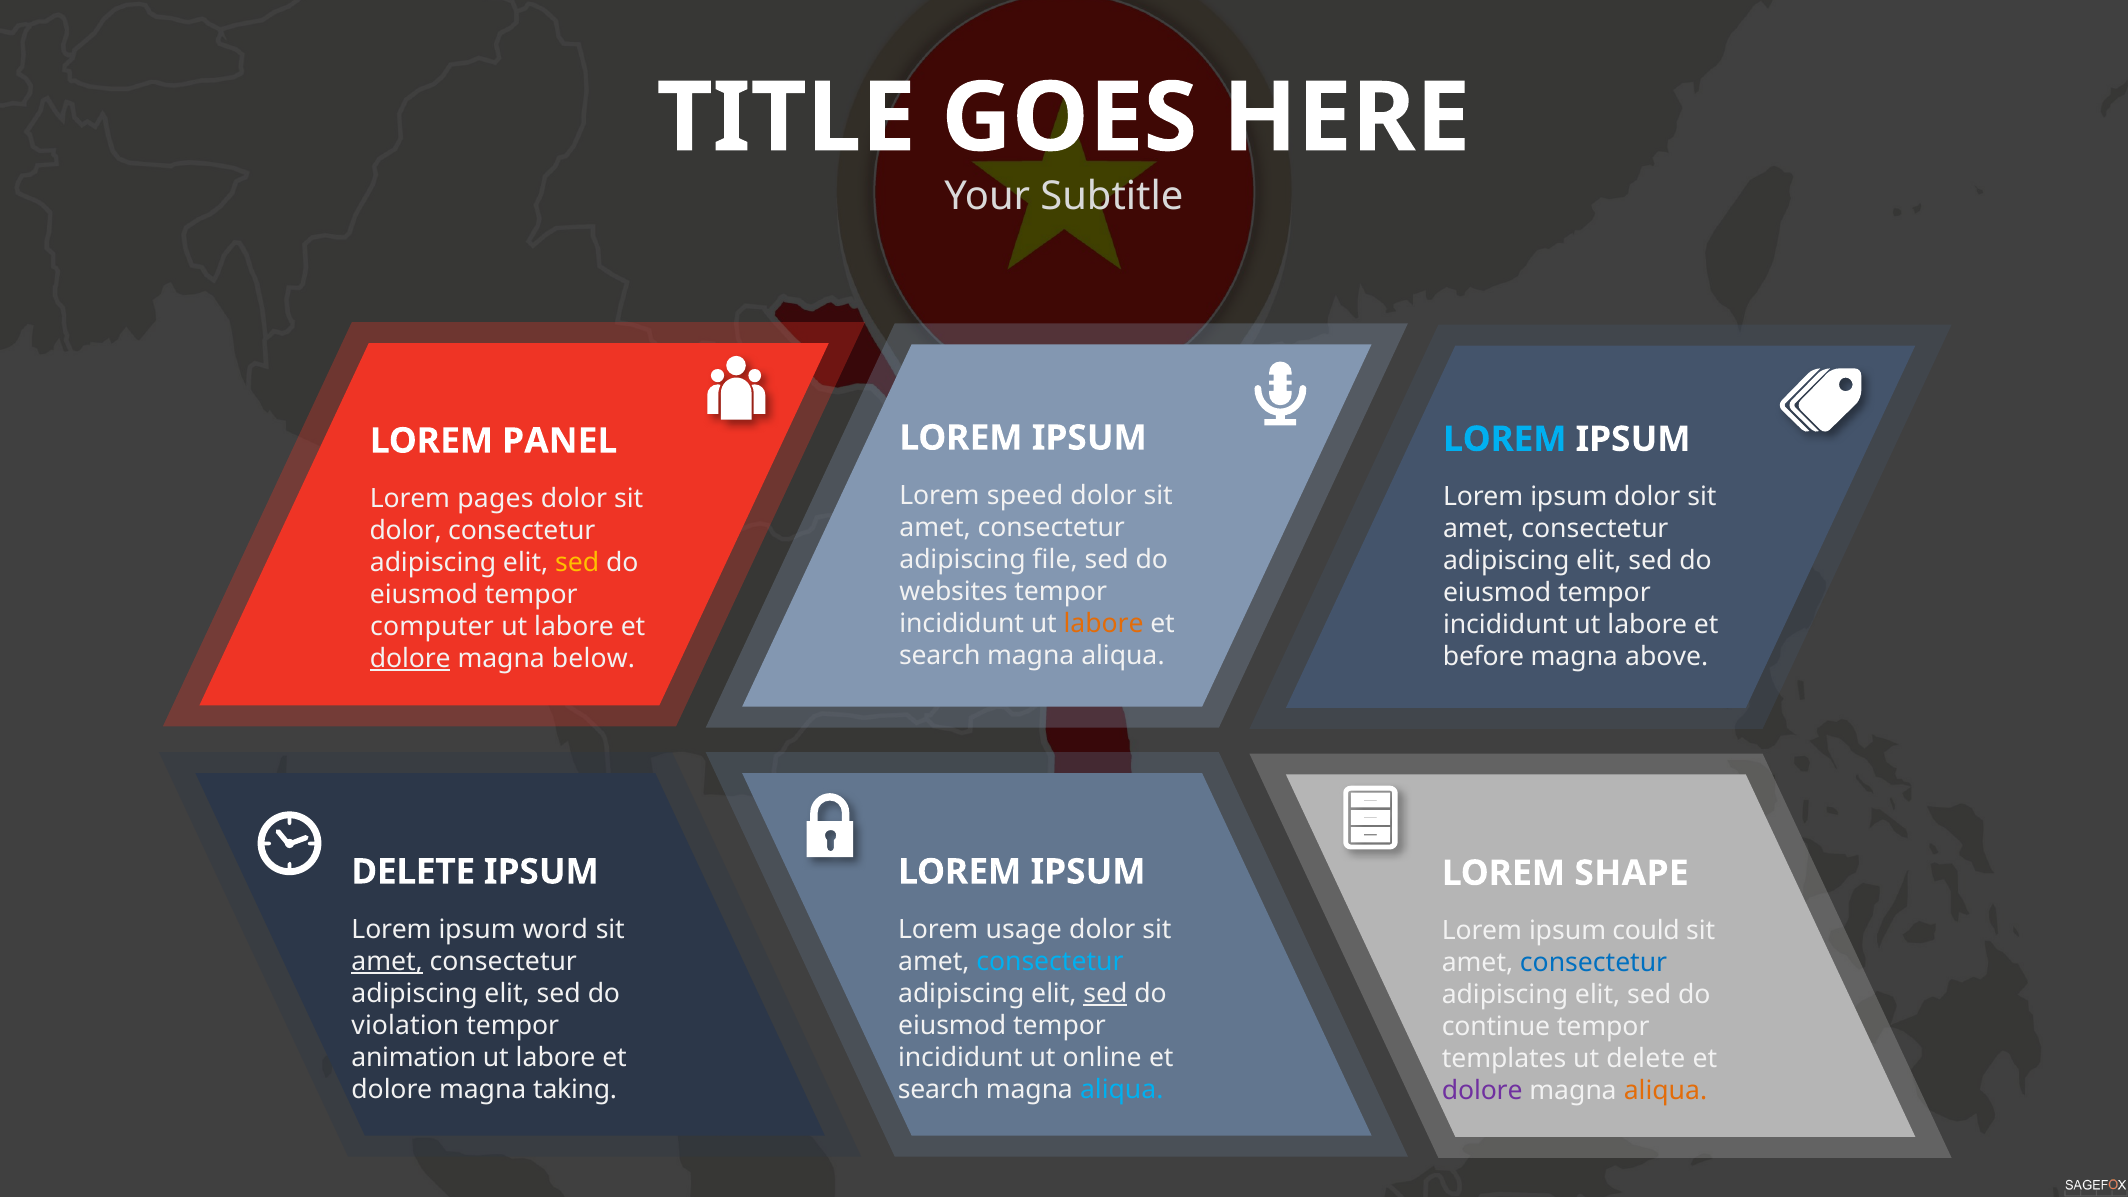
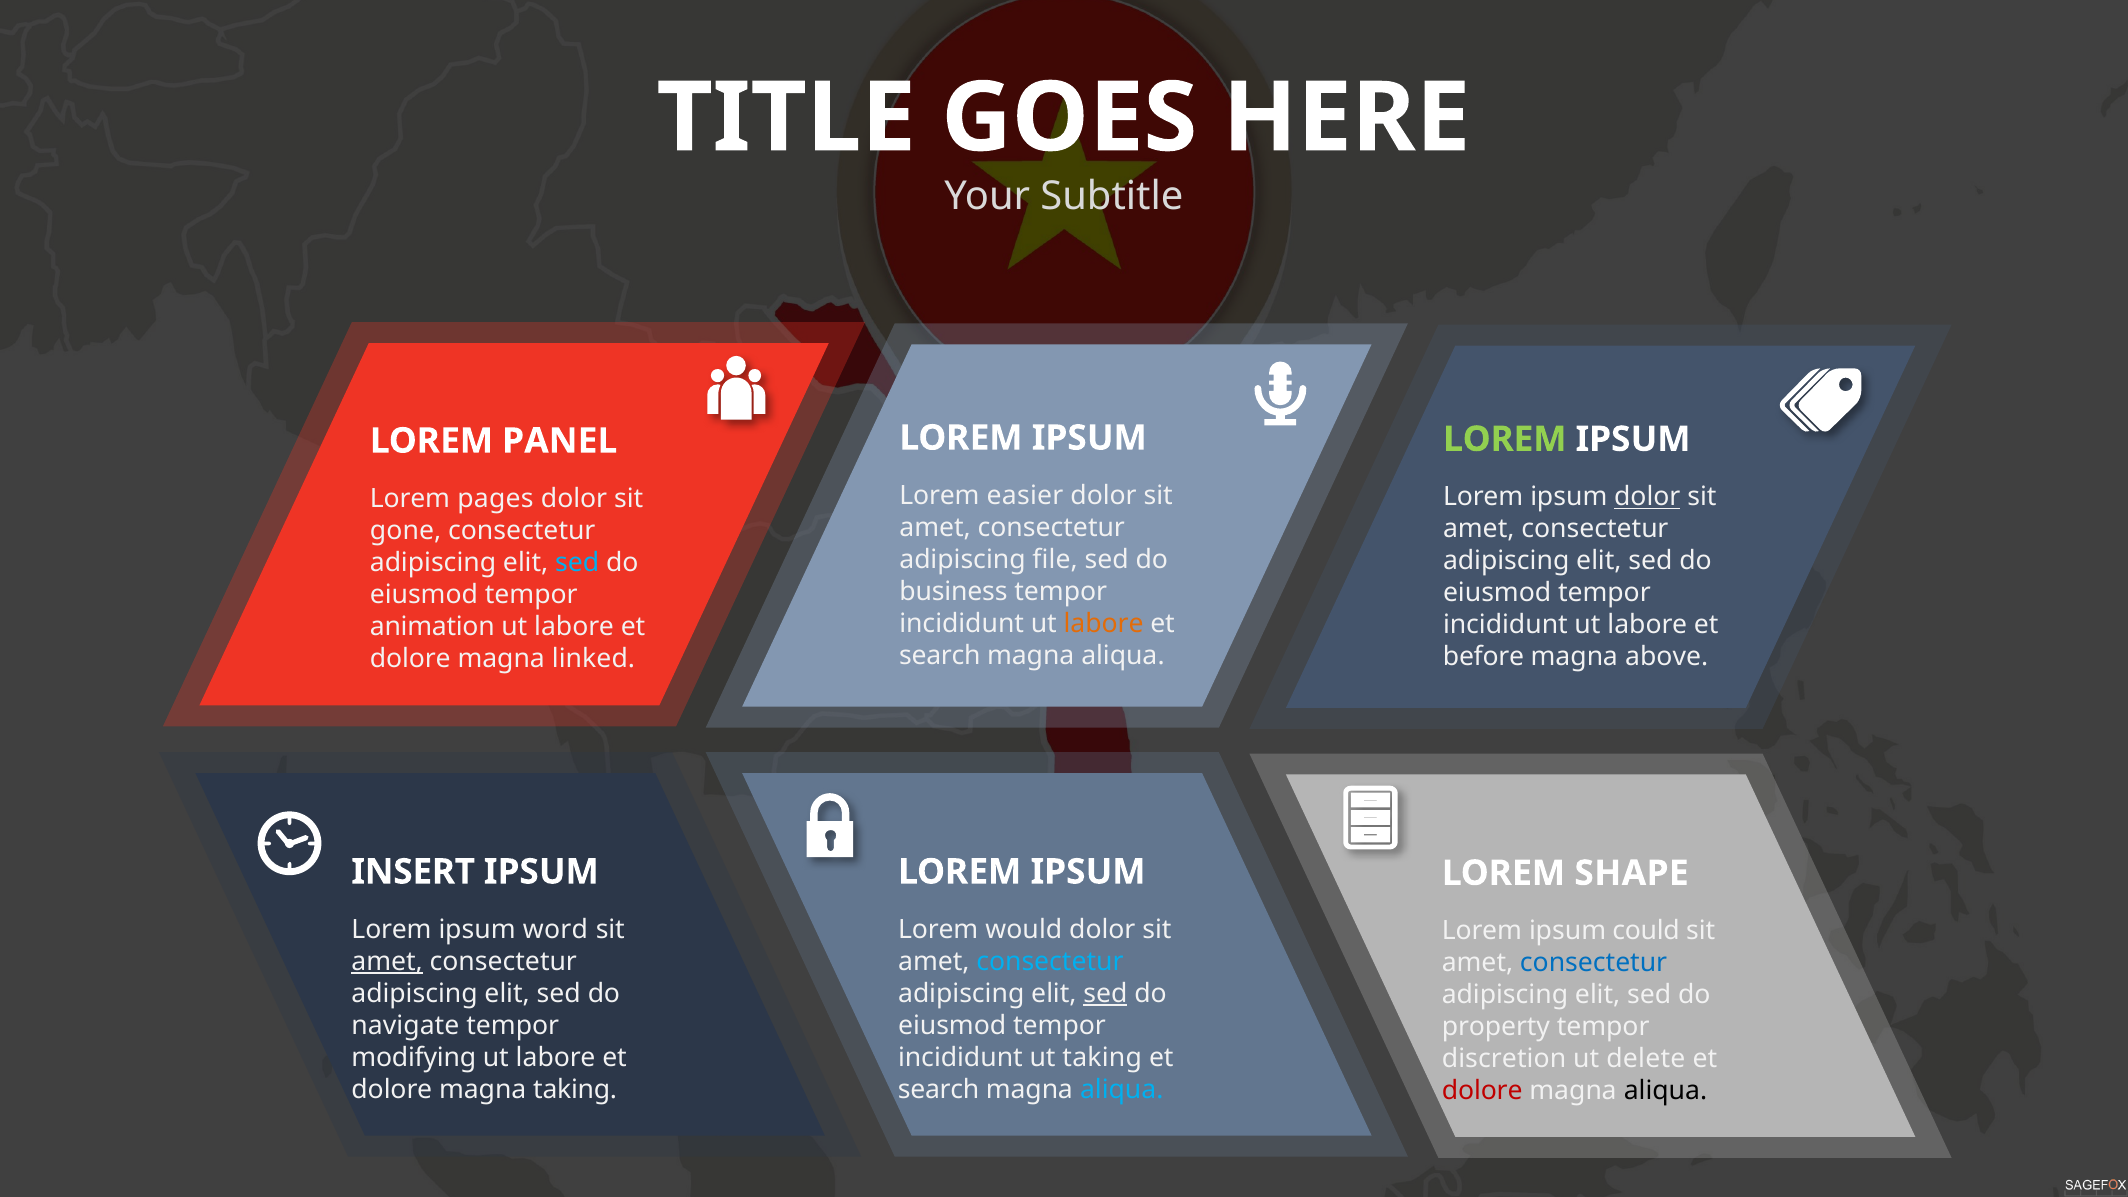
LOREM at (1505, 439) colour: light blue -> light green
speed: speed -> easier
dolor at (1647, 497) underline: none -> present
dolor at (406, 531): dolor -> gone
sed at (577, 563) colour: yellow -> light blue
websites: websites -> business
computer: computer -> animation
dolore at (410, 658) underline: present -> none
below: below -> linked
DELETE at (413, 872): DELETE -> INSERT
usage: usage -> would
violation: violation -> navigate
continue: continue -> property
animation: animation -> modifying
ut online: online -> taking
templates: templates -> discretion
dolore at (1482, 1091) colour: purple -> red
aliqua at (1665, 1091) colour: orange -> black
